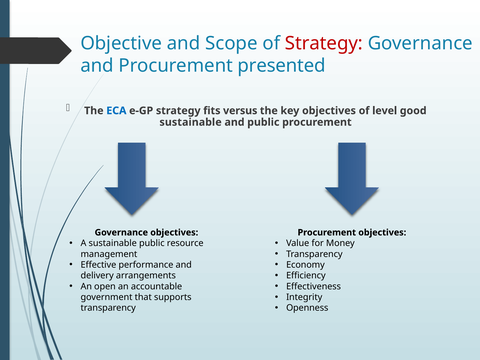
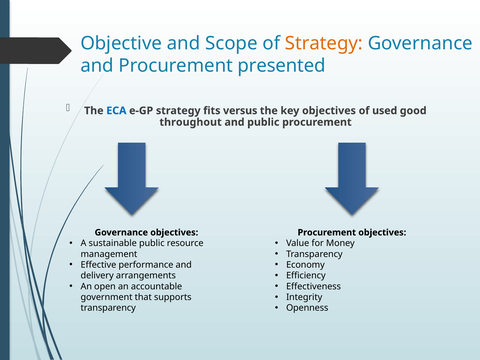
Strategy at (324, 43) colour: red -> orange
level: level -> used
sustainable at (191, 122): sustainable -> throughout
